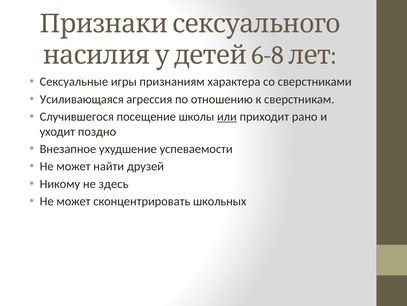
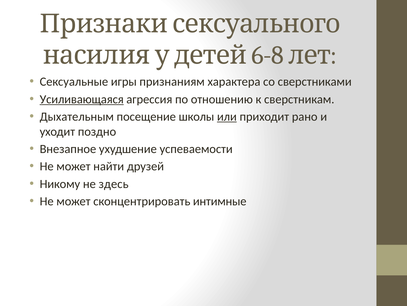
Усиливающаяся underline: none -> present
Случившегося: Случившегося -> Дыхательным
школьных: школьных -> интимные
